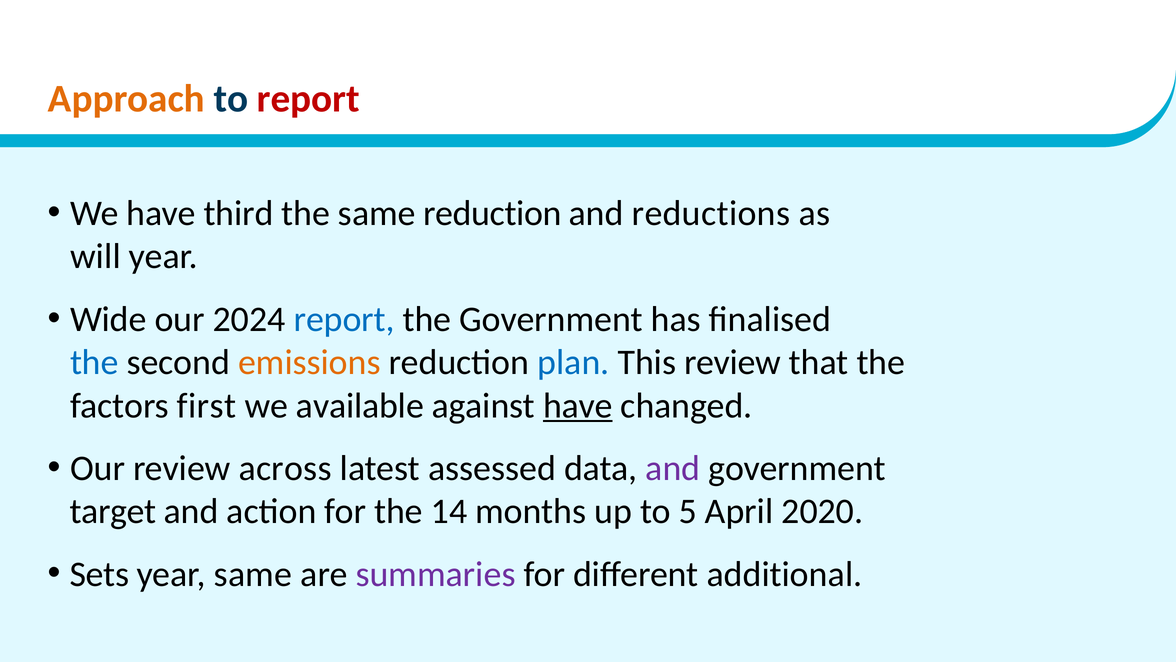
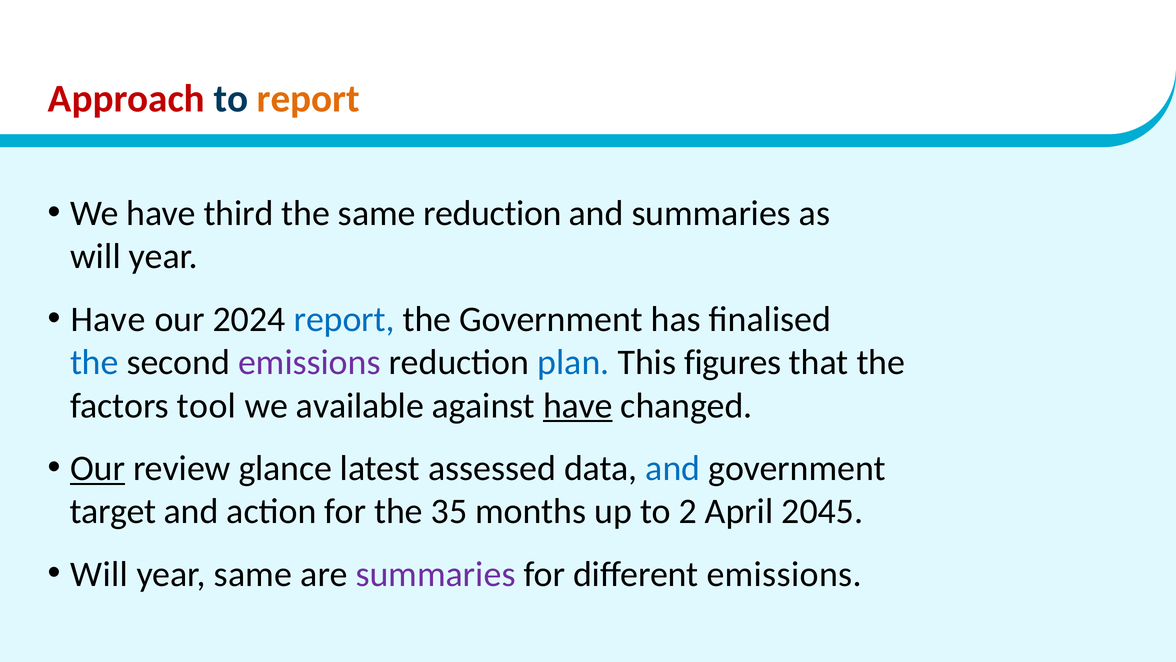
Approach colour: orange -> red
report at (308, 99) colour: red -> orange
and reductions: reductions -> summaries
Wide at (108, 319): Wide -> Have
emissions at (309, 362) colour: orange -> purple
This review: review -> figures
first: first -> tool
Our at (98, 468) underline: none -> present
across: across -> glance
and at (673, 468) colour: purple -> blue
14: 14 -> 35
5: 5 -> 2
2020: 2020 -> 2045
Sets at (99, 574): Sets -> Will
different additional: additional -> emissions
